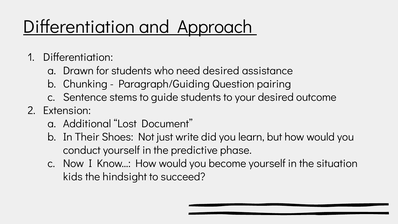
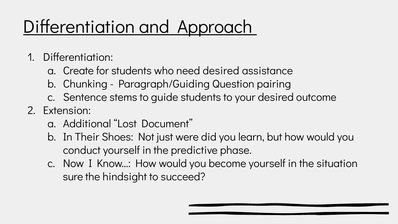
Drawn: Drawn -> Create
write: write -> were
kids: kids -> sure
